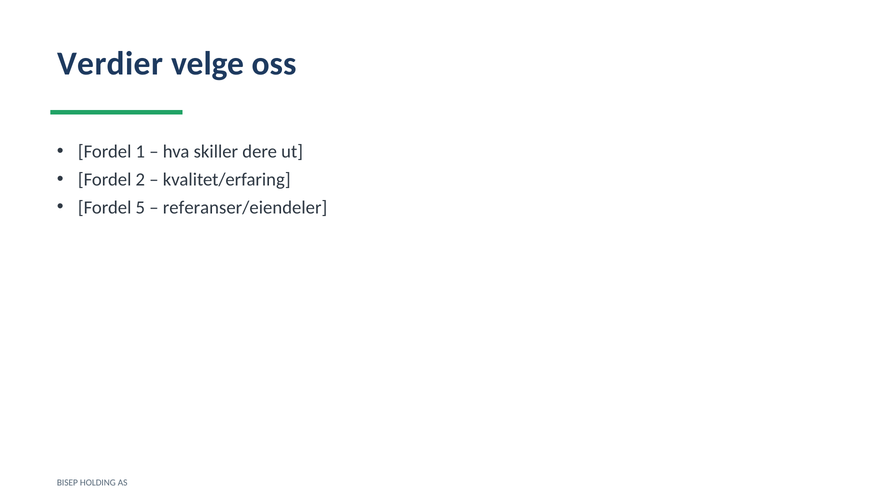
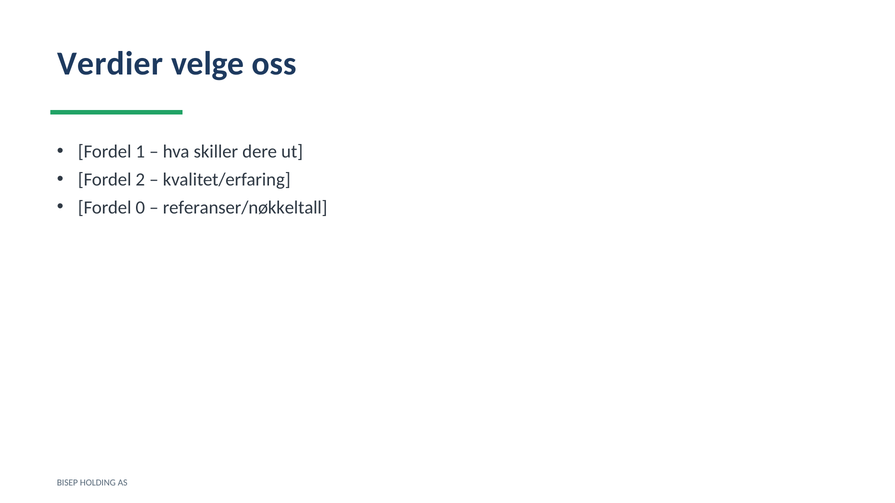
5: 5 -> 0
referanser/eiendeler: referanser/eiendeler -> referanser/nøkkeltall
